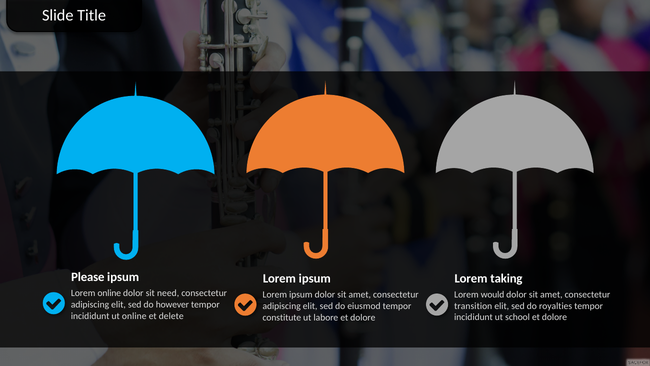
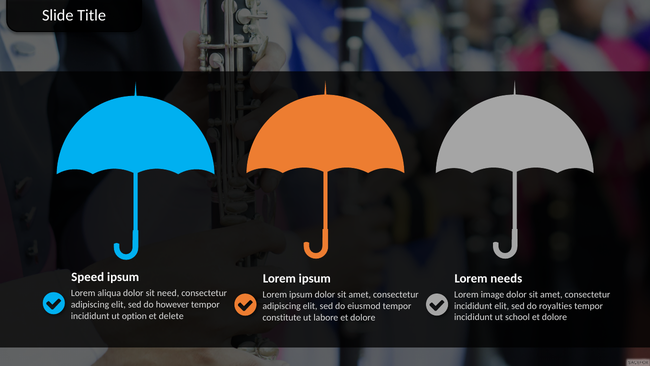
Please: Please -> Speed
taking: taking -> needs
Lorem online: online -> aliqua
would: would -> image
transition at (473, 306): transition -> incididunt
ut online: online -> option
